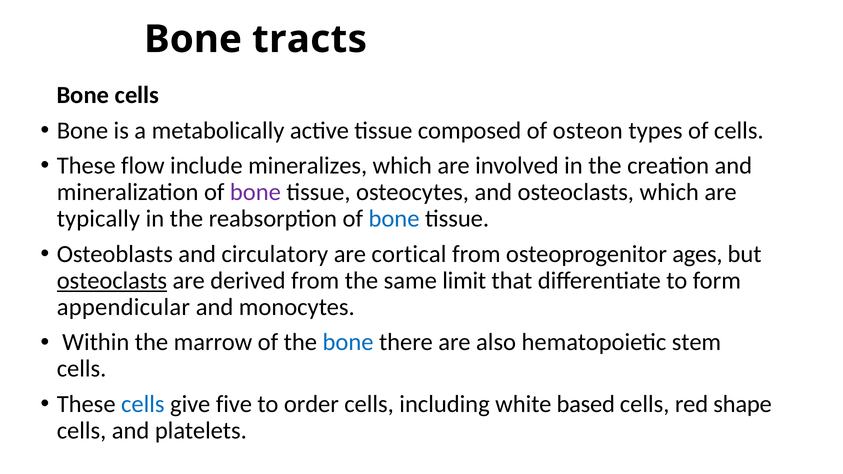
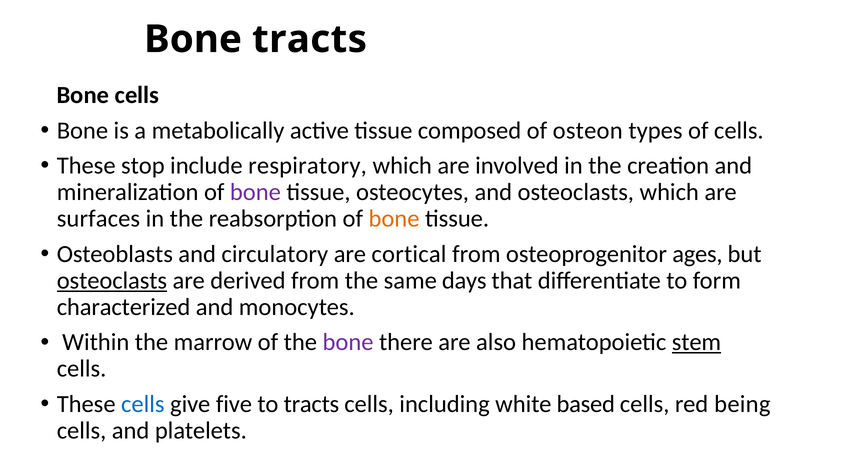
flow: flow -> stop
mineralizes: mineralizes -> respiratory
typically: typically -> surfaces
bone at (394, 219) colour: blue -> orange
limit: limit -> days
appendicular: appendicular -> characterized
bone at (348, 343) colour: blue -> purple
stem underline: none -> present
to order: order -> tracts
shape: shape -> being
